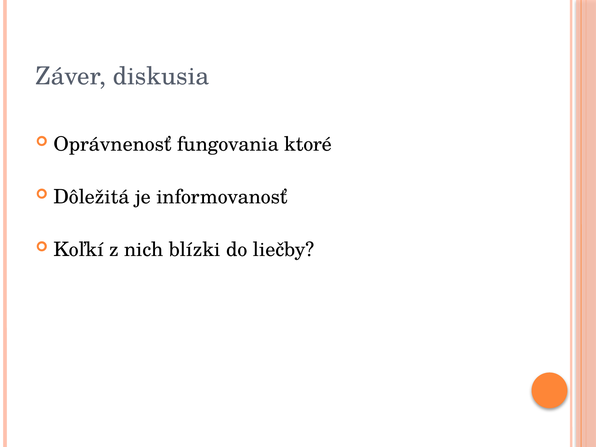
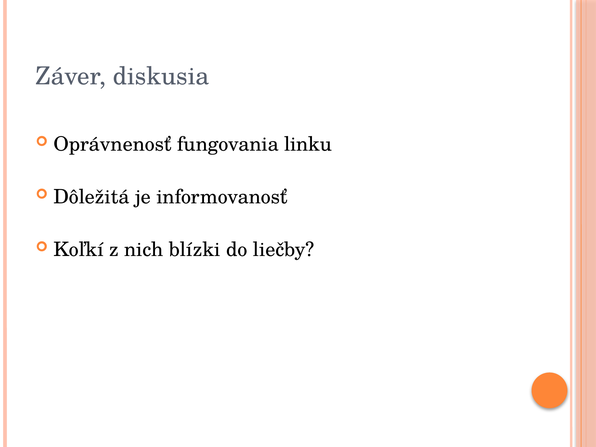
ktoré: ktoré -> linku
